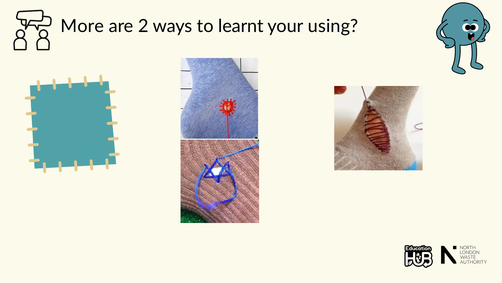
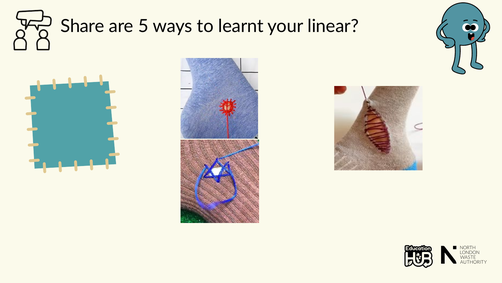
More: More -> Share
2: 2 -> 5
using: using -> linear
